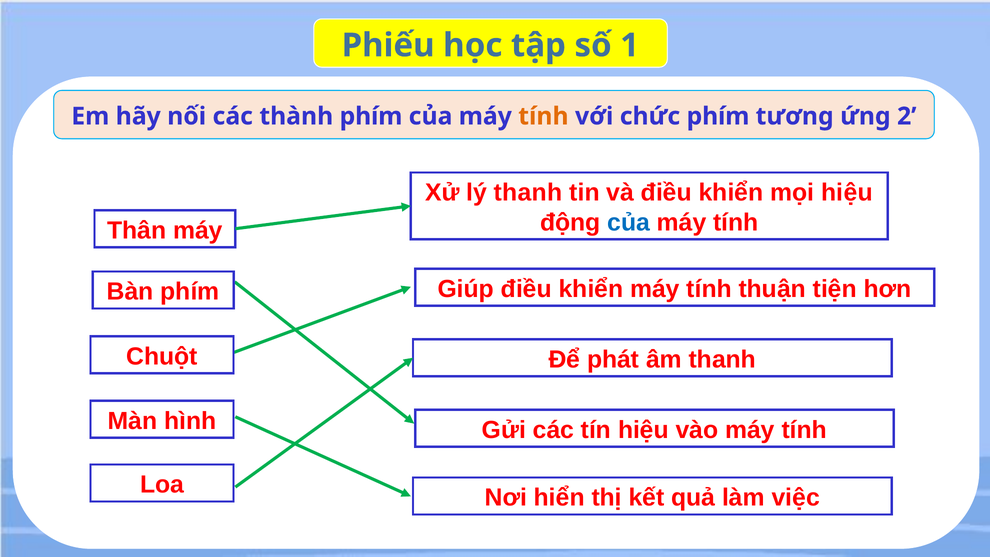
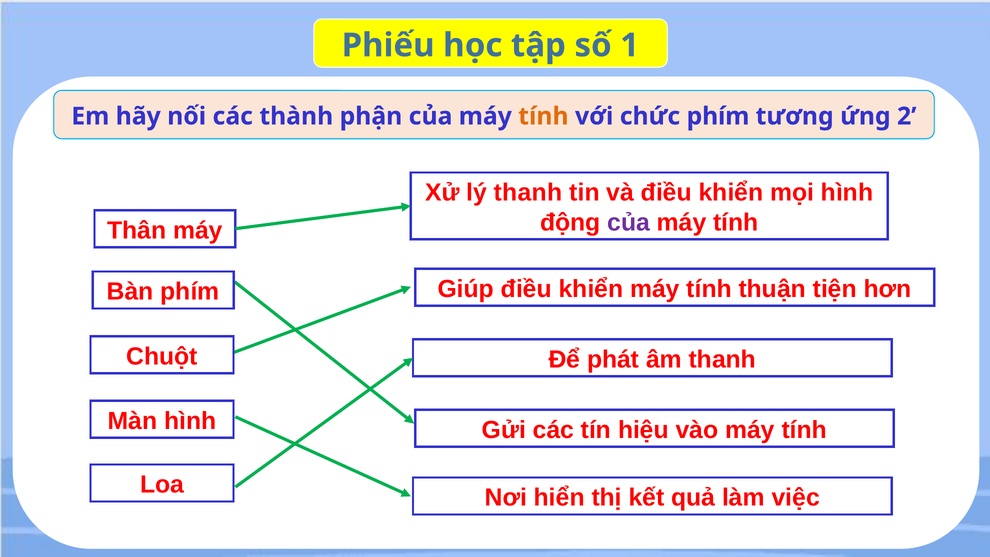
thành phím: phím -> phận
mọi hiệu: hiệu -> hình
của at (629, 222) colour: blue -> purple
